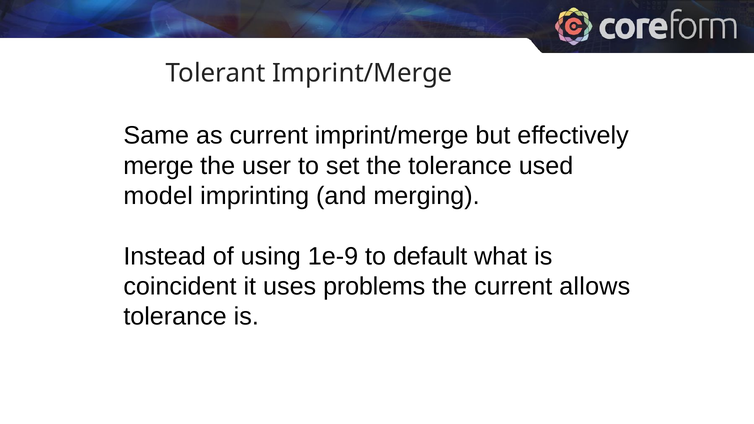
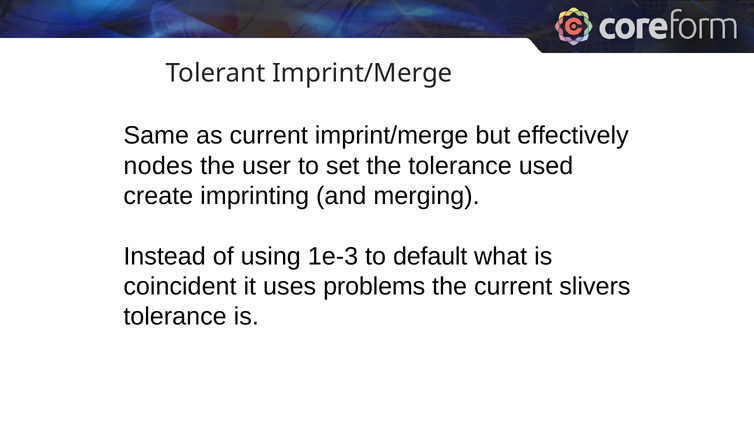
merge: merge -> nodes
model: model -> create
1e-9: 1e-9 -> 1e-3
allows: allows -> slivers
